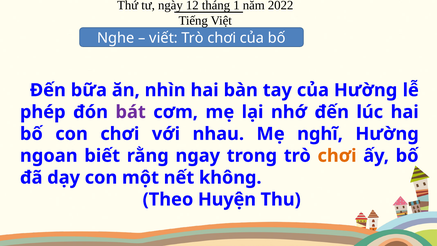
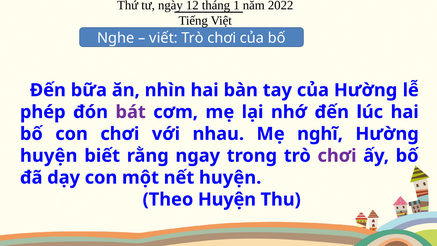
ngoan at (49, 156): ngoan -> huyện
chơi at (337, 156) colour: orange -> purple
nết không: không -> huyện
